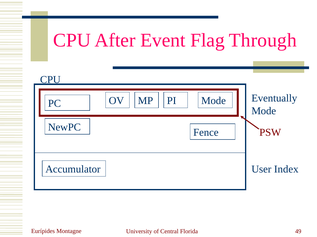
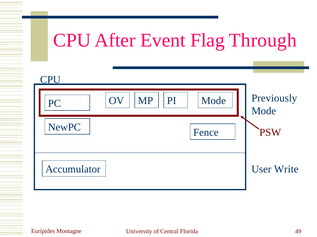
Eventually: Eventually -> Previously
Index: Index -> Write
